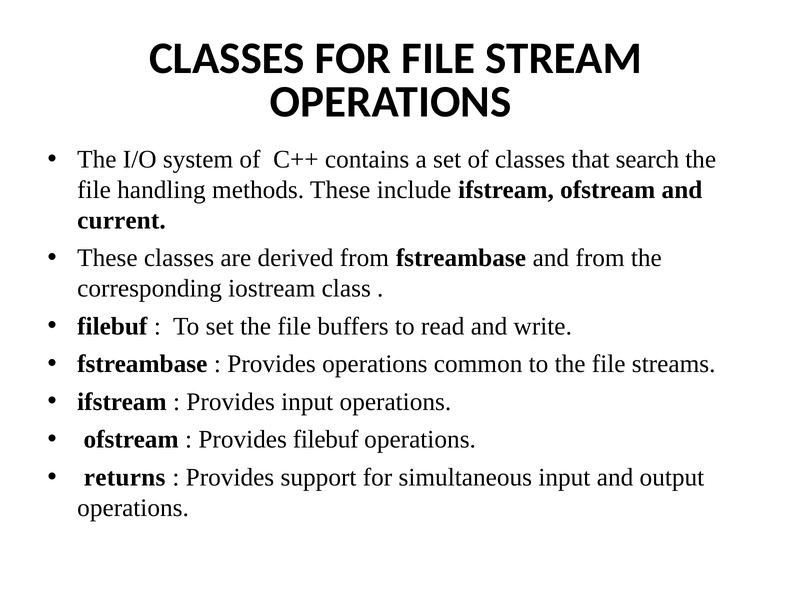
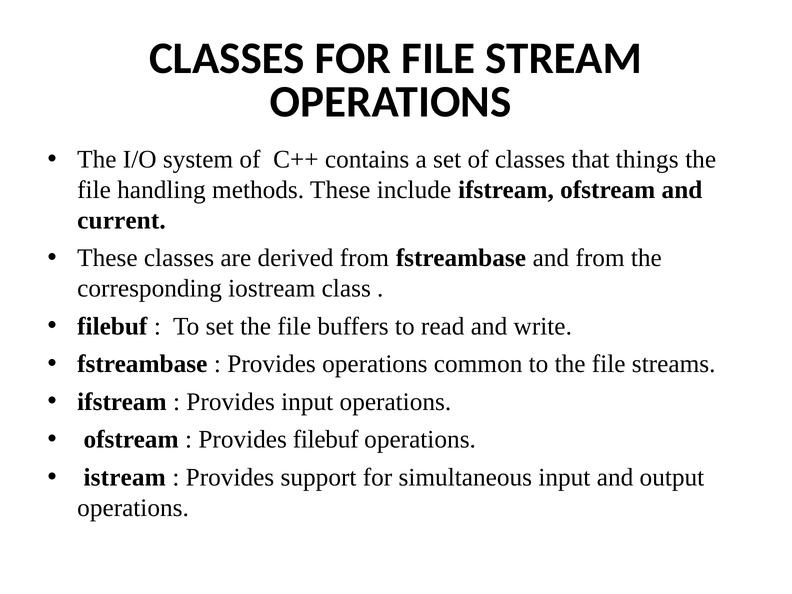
search: search -> things
returns: returns -> istream
